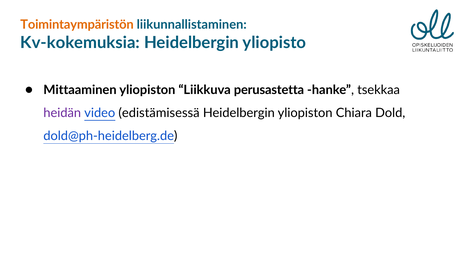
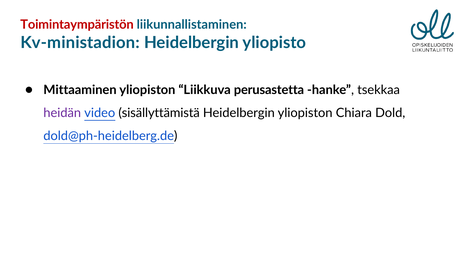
Toimintaympäristön colour: orange -> red
Kv-kokemuksia: Kv-kokemuksia -> Kv-ministadion
edistämisessä: edistämisessä -> sisällyttämistä
